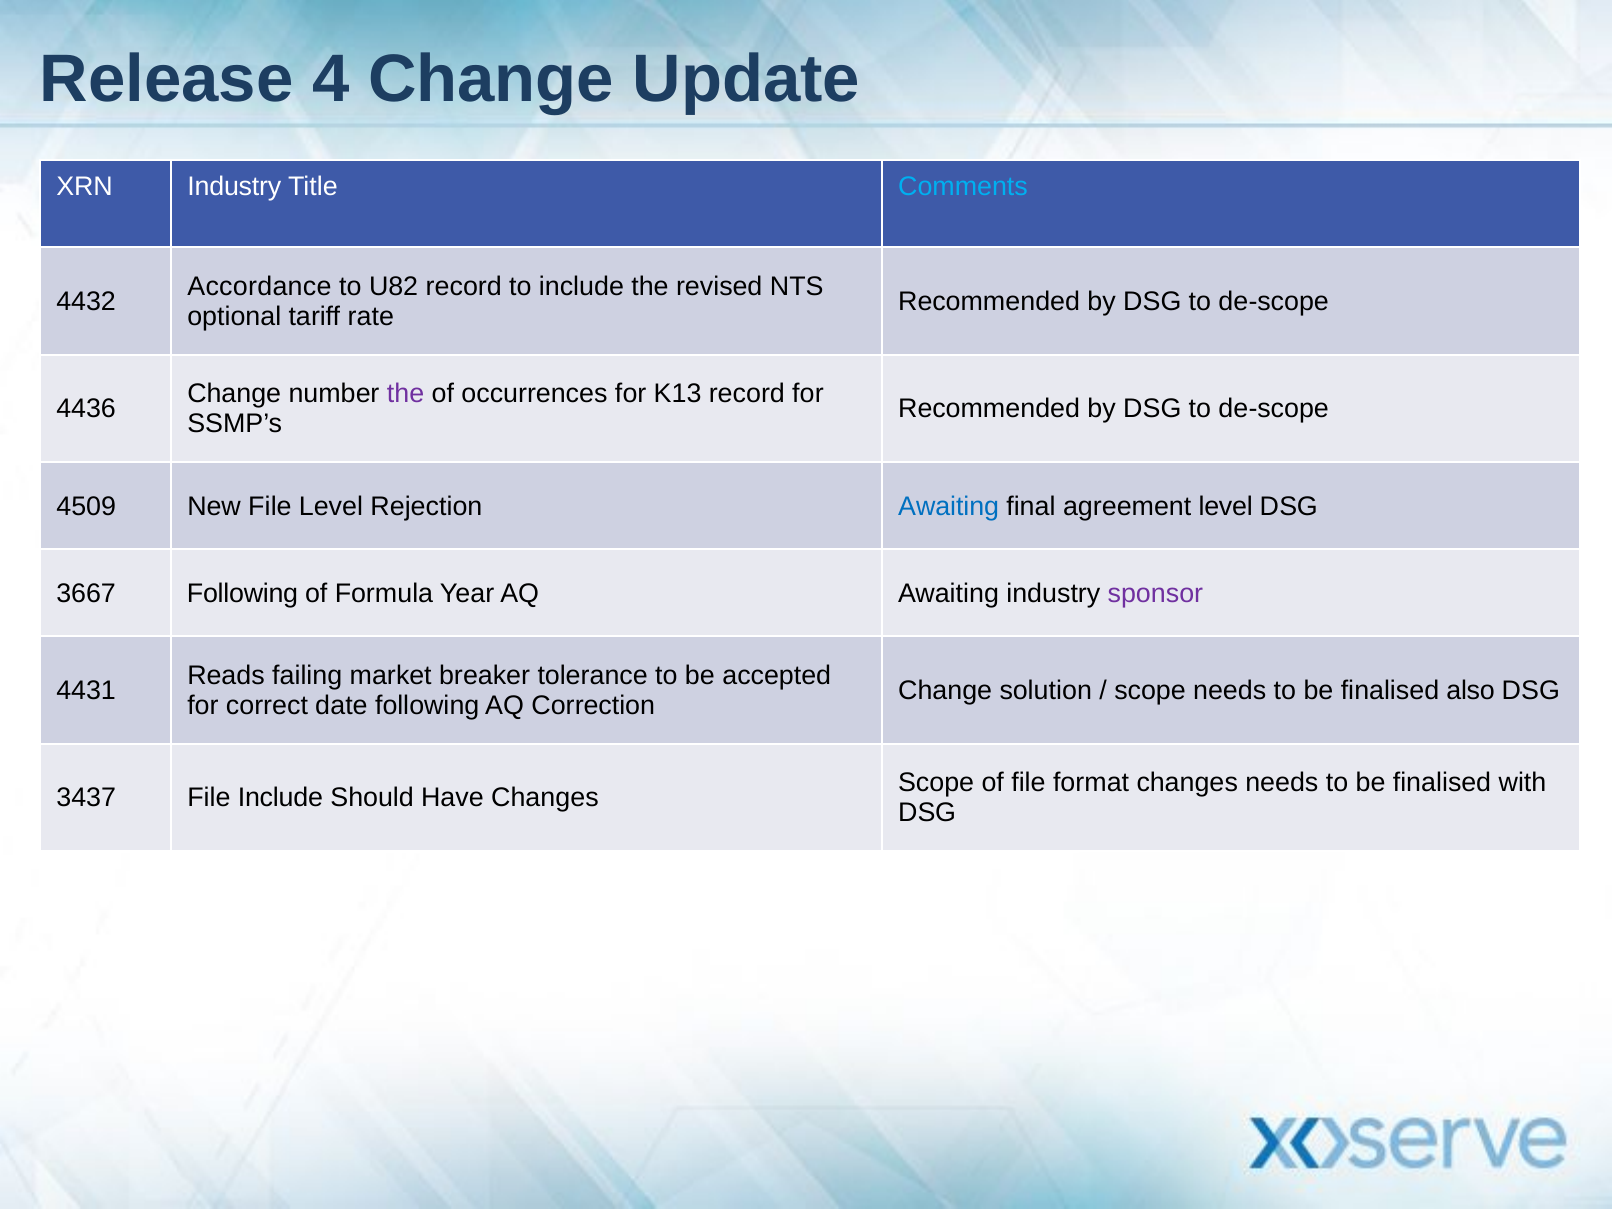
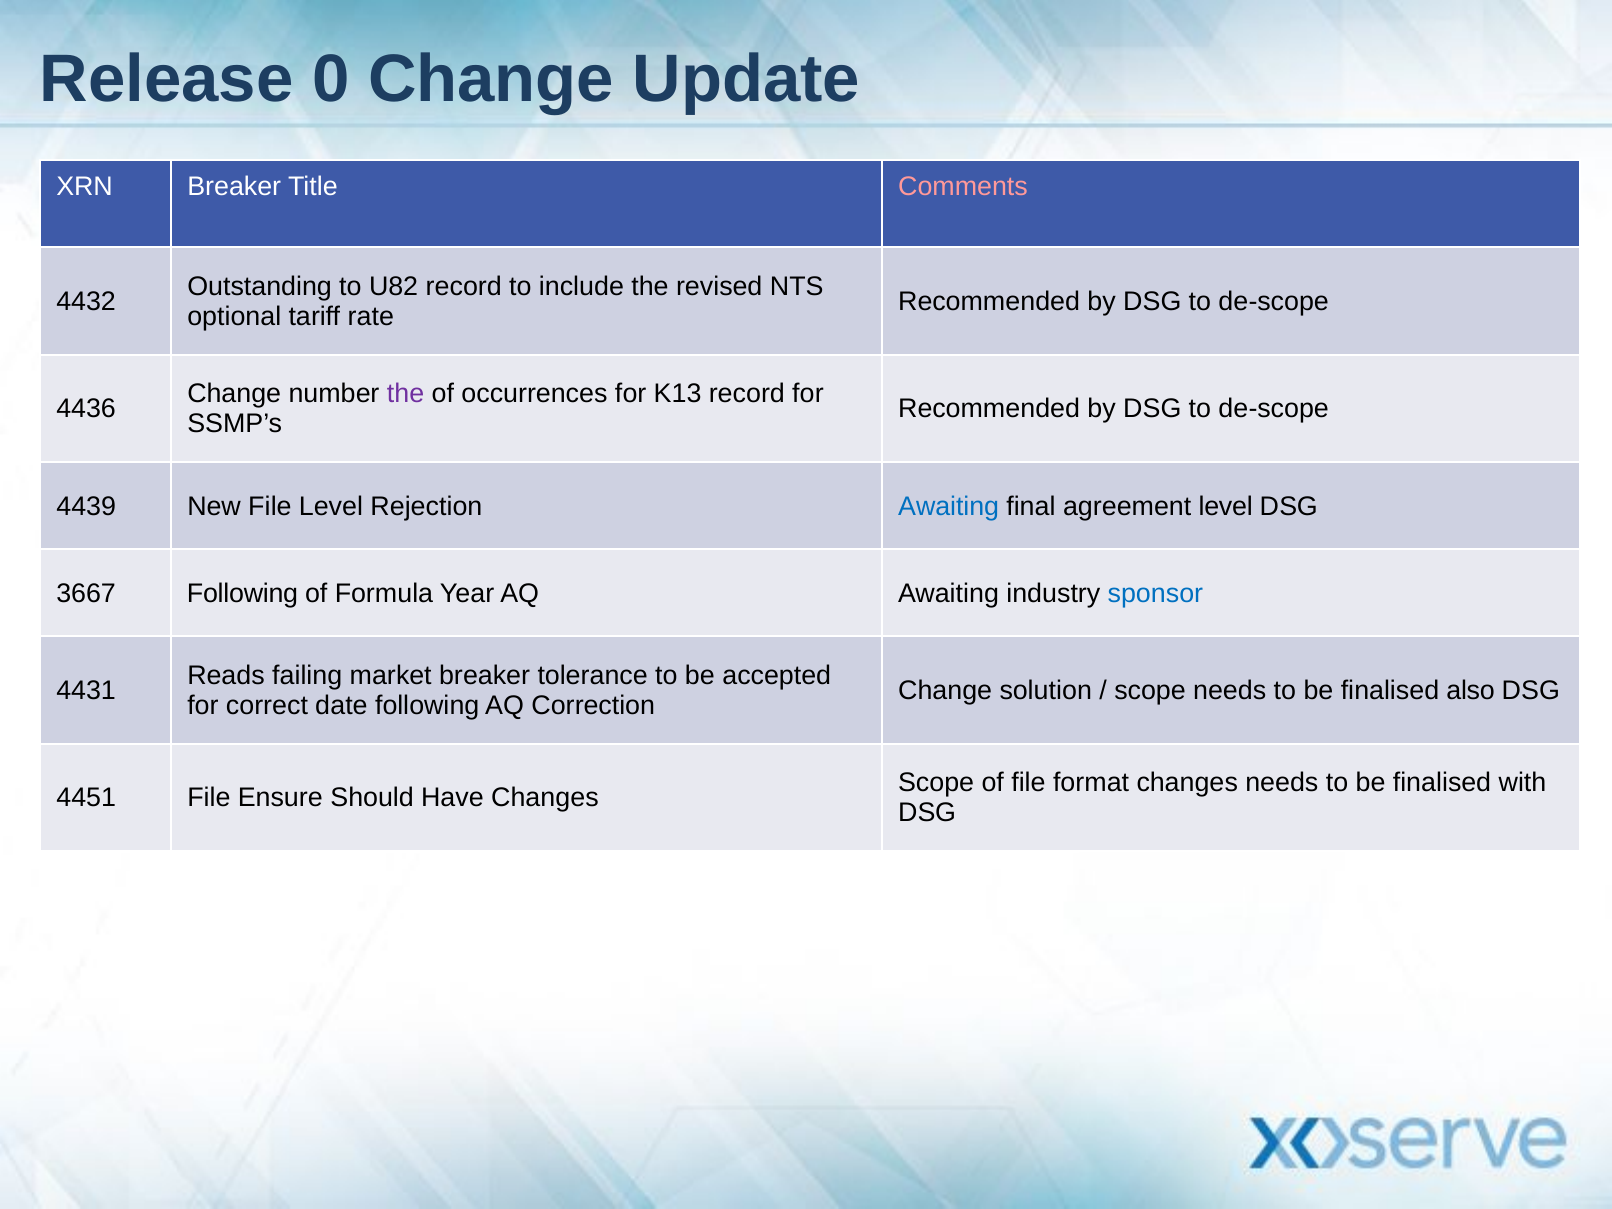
4: 4 -> 0
XRN Industry: Industry -> Breaker
Comments colour: light blue -> pink
Accordance: Accordance -> Outstanding
4509: 4509 -> 4439
sponsor colour: purple -> blue
3437: 3437 -> 4451
File Include: Include -> Ensure
